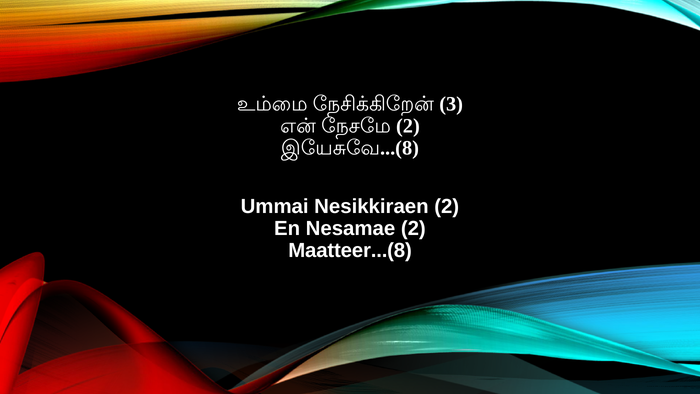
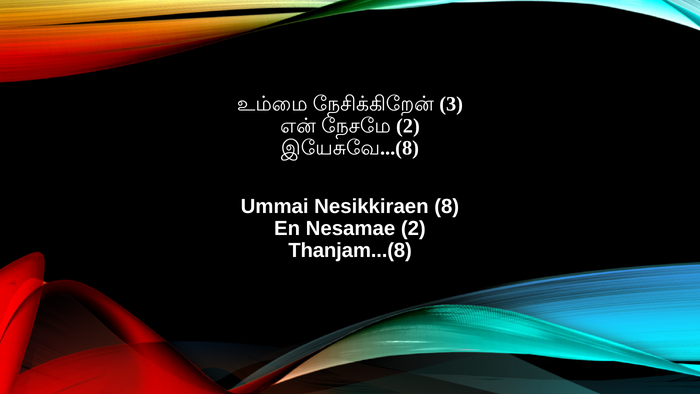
Nesikkiraen 2: 2 -> 8
Maatteer...(8: Maatteer...(8 -> Thanjam...(8
